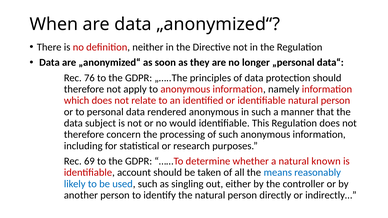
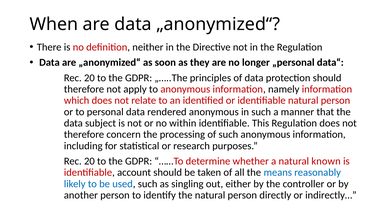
76 at (89, 78): 76 -> 20
would: would -> within
69 at (89, 161): 69 -> 20
